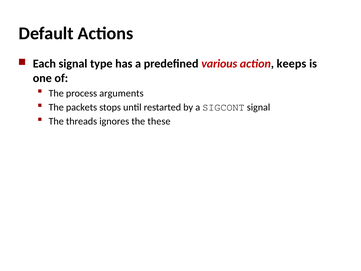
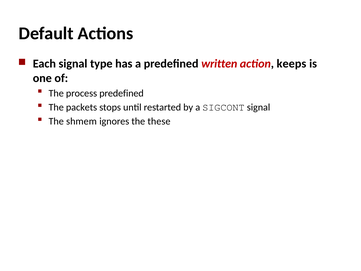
various: various -> written
process arguments: arguments -> predefined
threads: threads -> shmem
